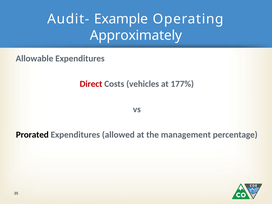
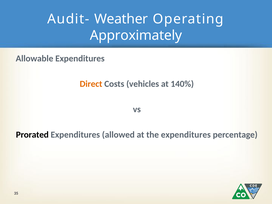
Example: Example -> Weather
Direct colour: red -> orange
177%: 177% -> 140%
the management: management -> expenditures
